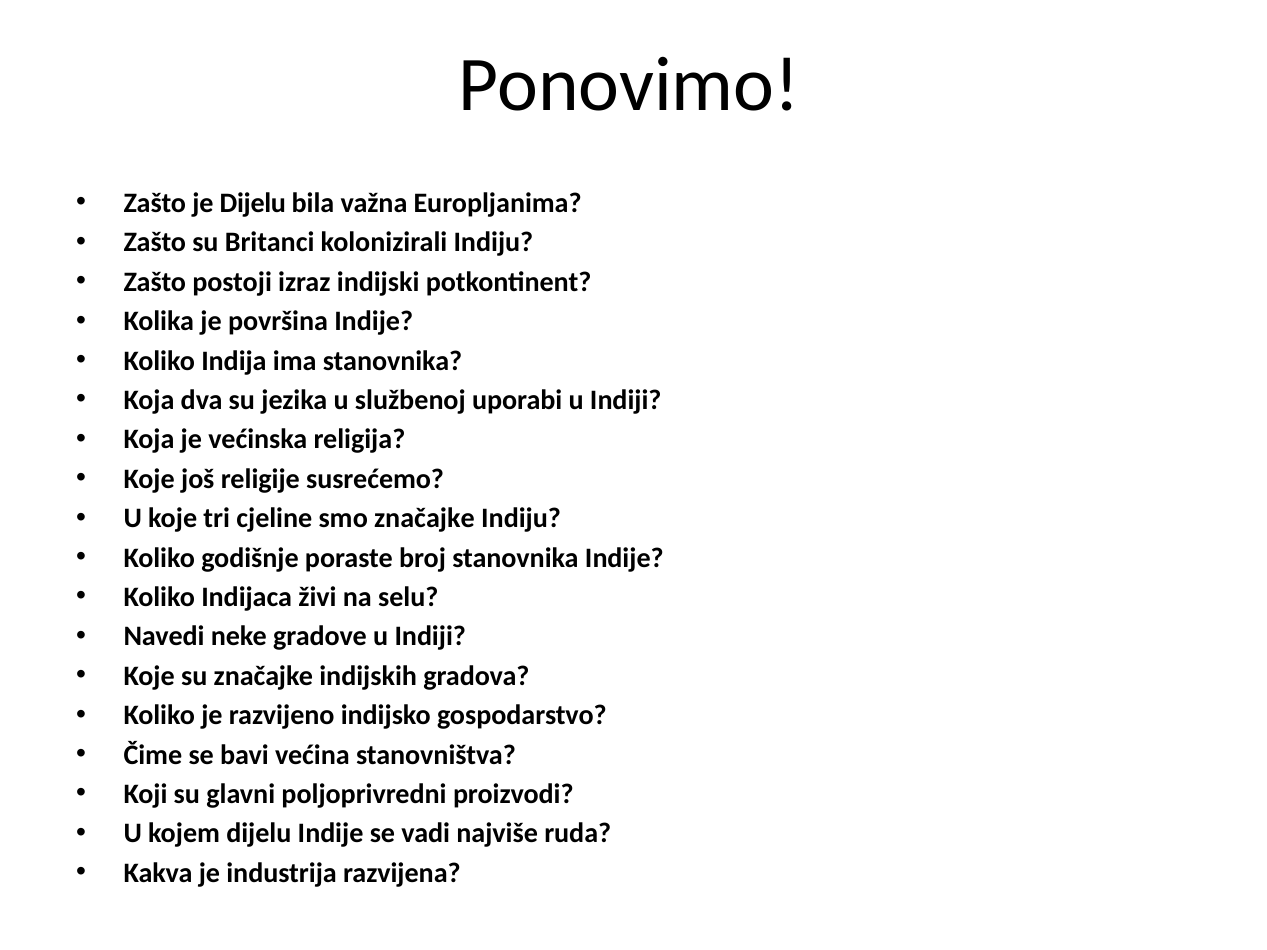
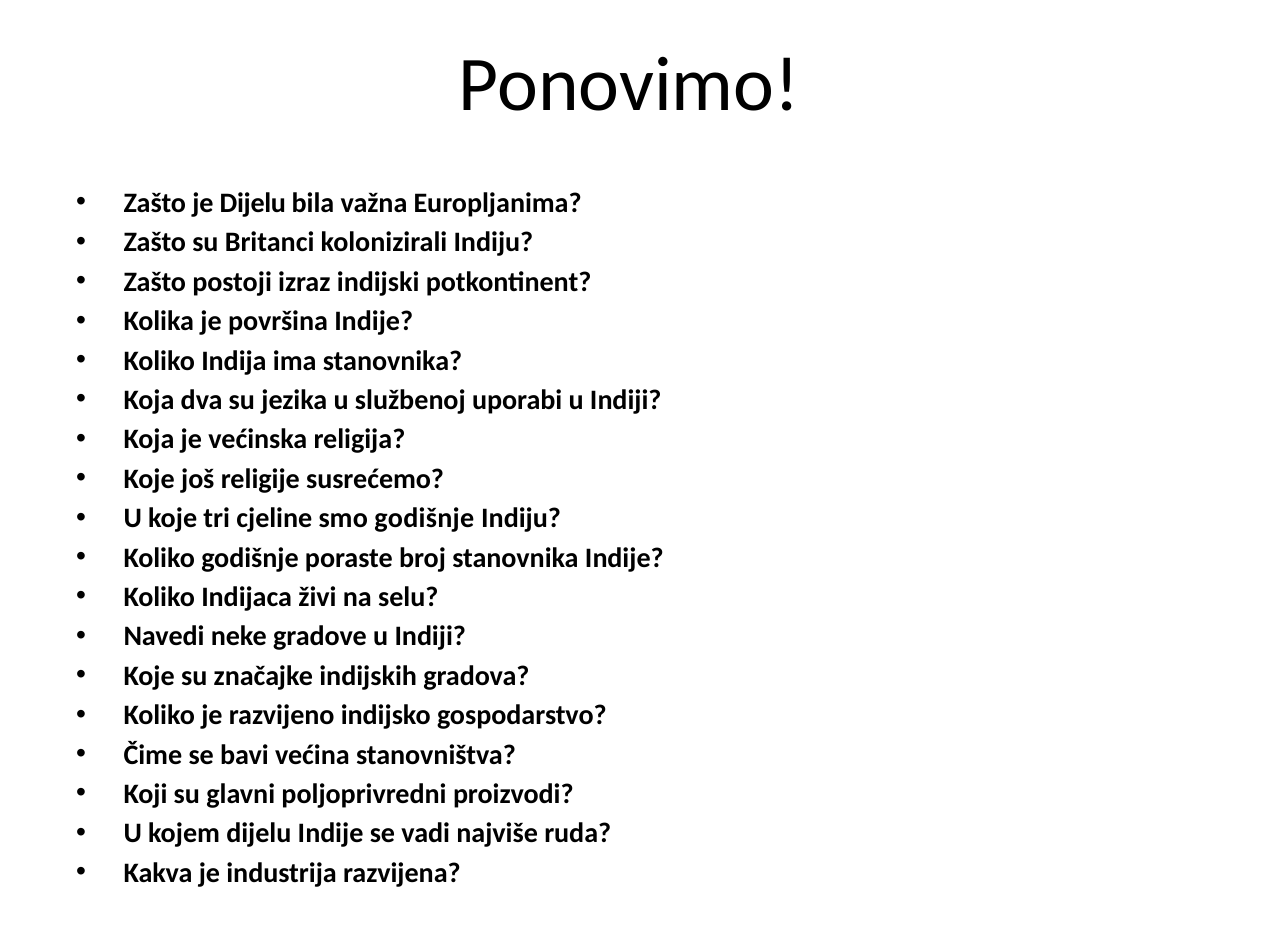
smo značajke: značajke -> godišnje
